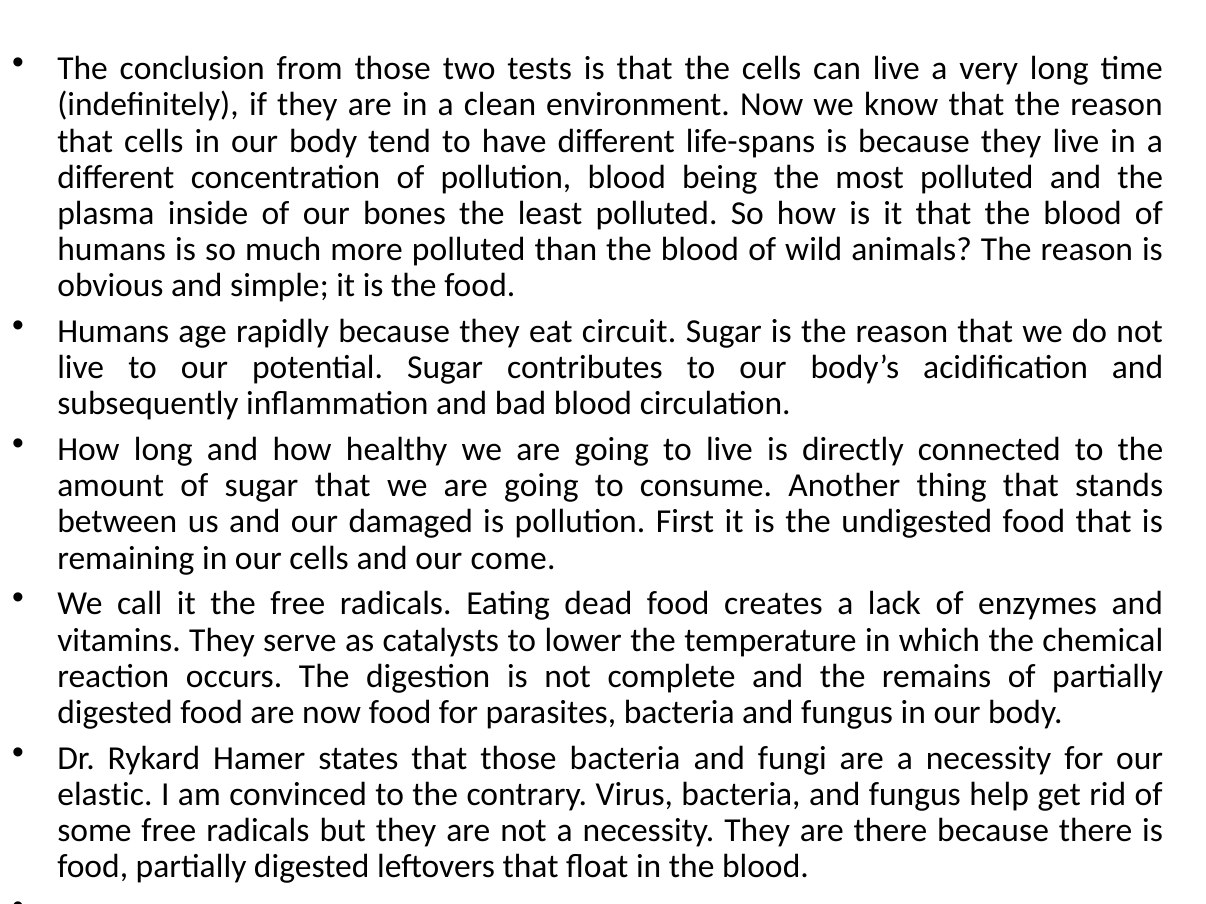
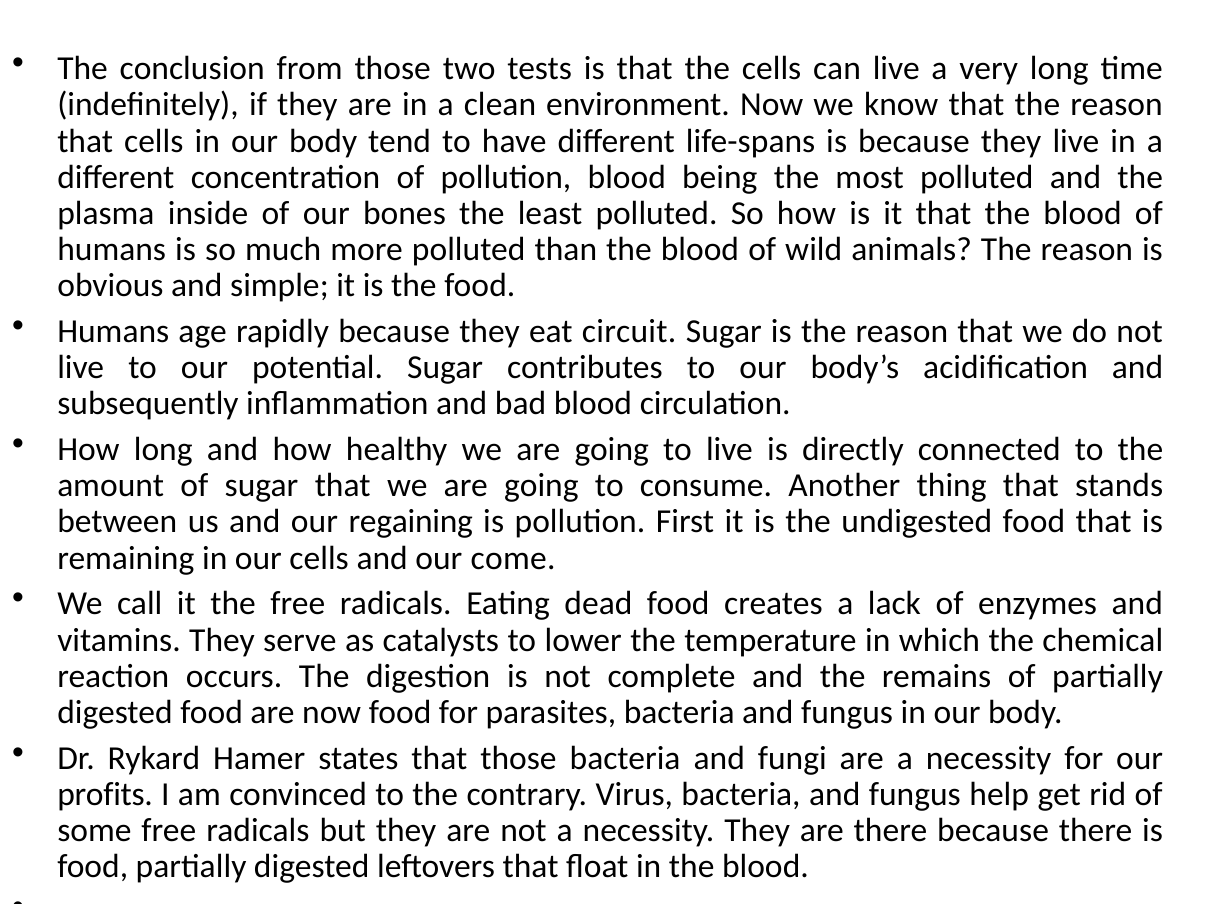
damaged: damaged -> regaining
elastic: elastic -> profits
